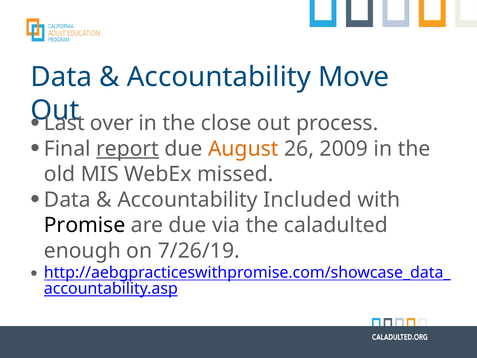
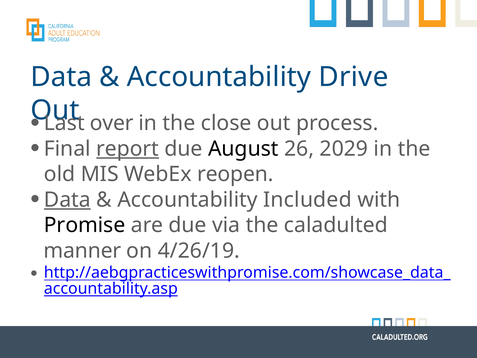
Move: Move -> Drive
August colour: orange -> black
2009: 2009 -> 2029
missed: missed -> reopen
Data at (67, 200) underline: none -> present
enough: enough -> manner
7/26/19: 7/26/19 -> 4/26/19
